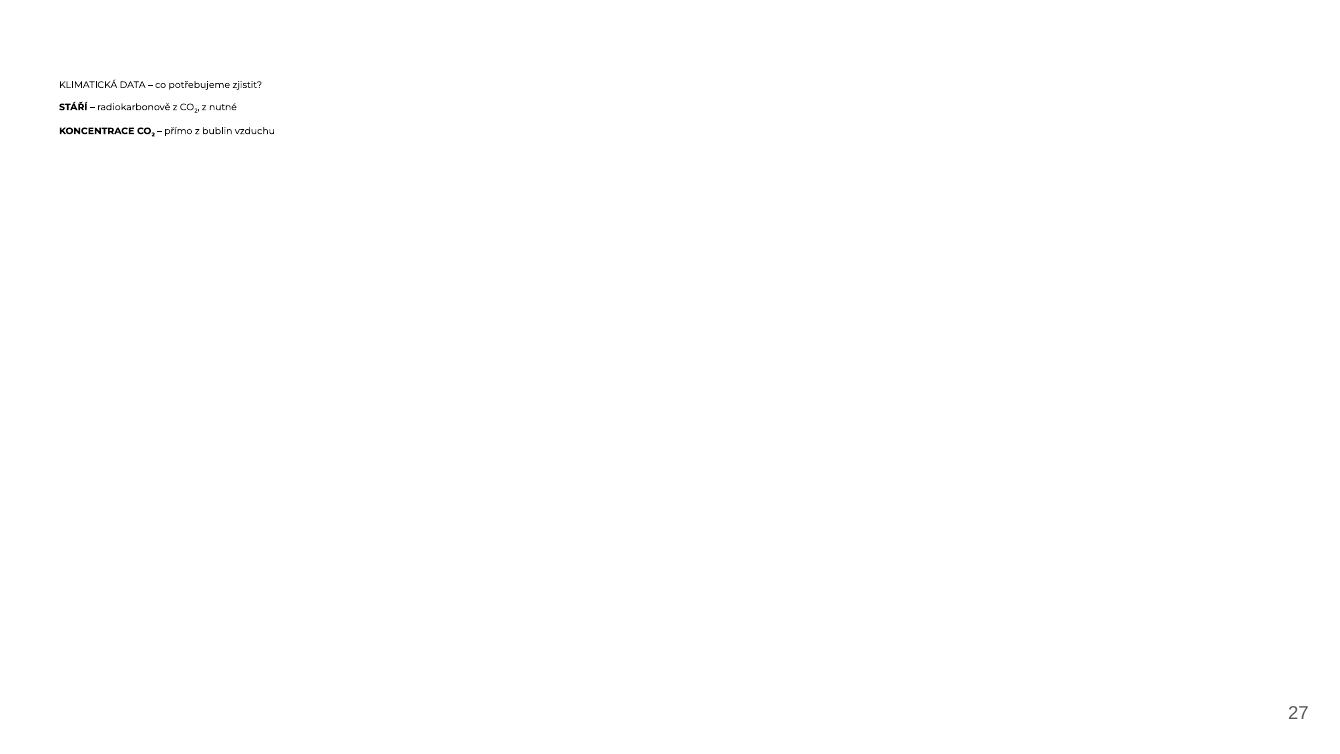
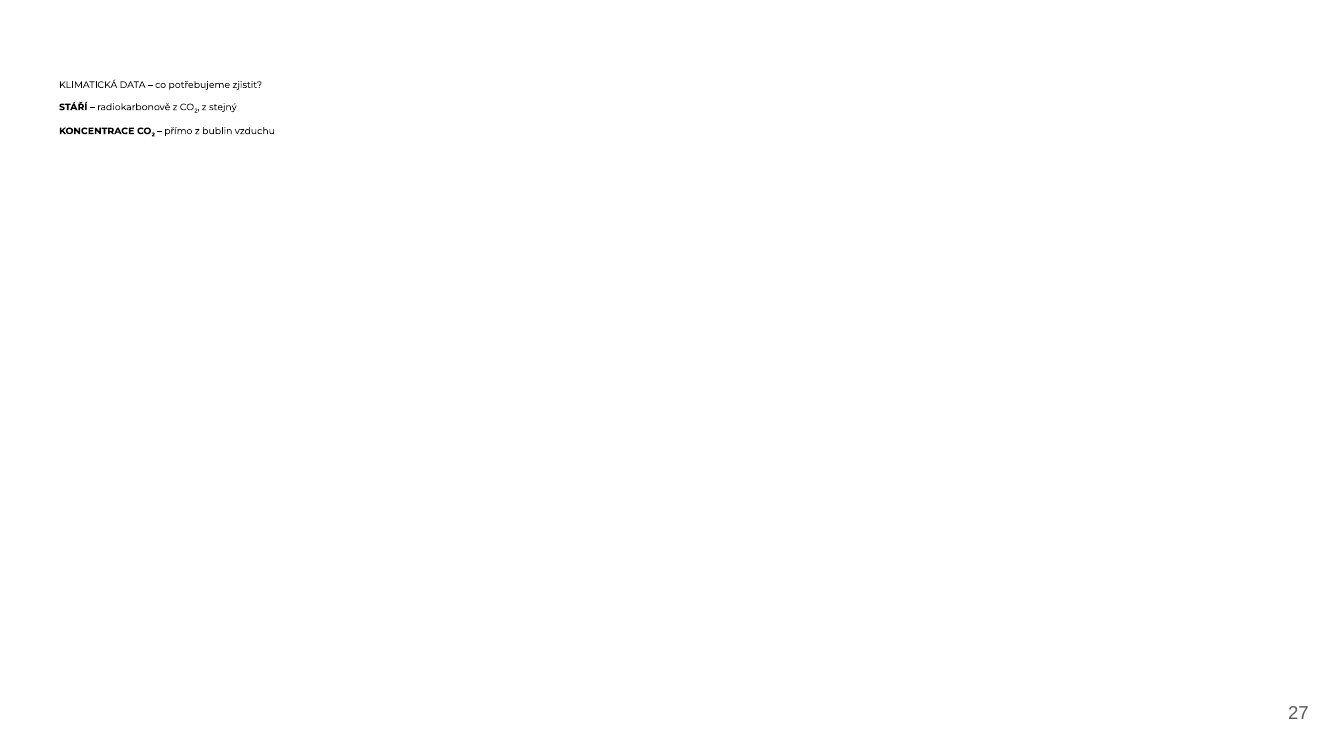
nutné: nutné -> stejný
